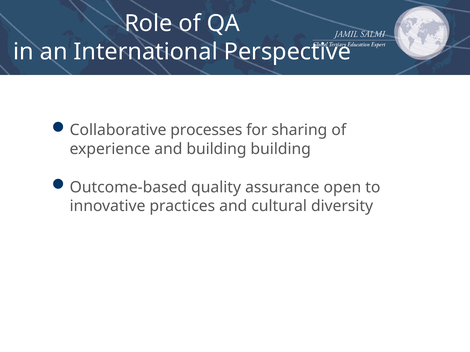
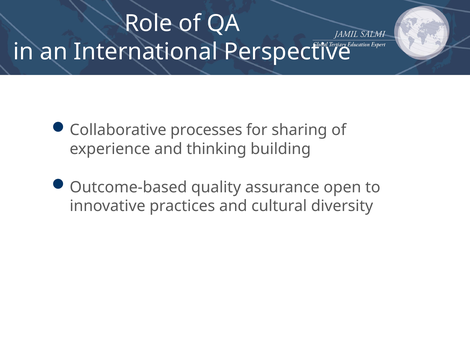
and building: building -> thinking
